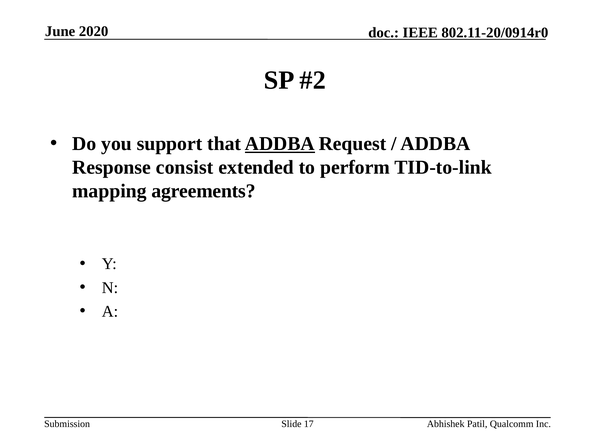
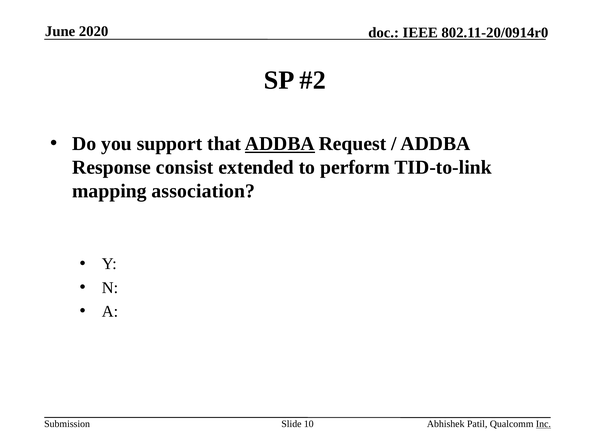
agreements: agreements -> association
17: 17 -> 10
Inc underline: none -> present
